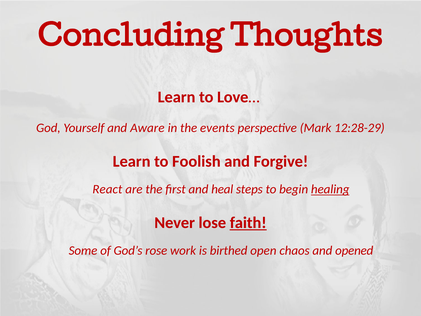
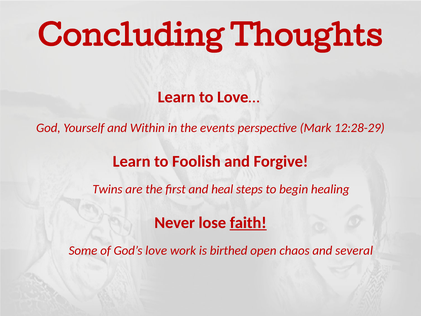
Aware: Aware -> Within
React: React -> Twins
healing underline: present -> none
rose: rose -> love
opened: opened -> several
